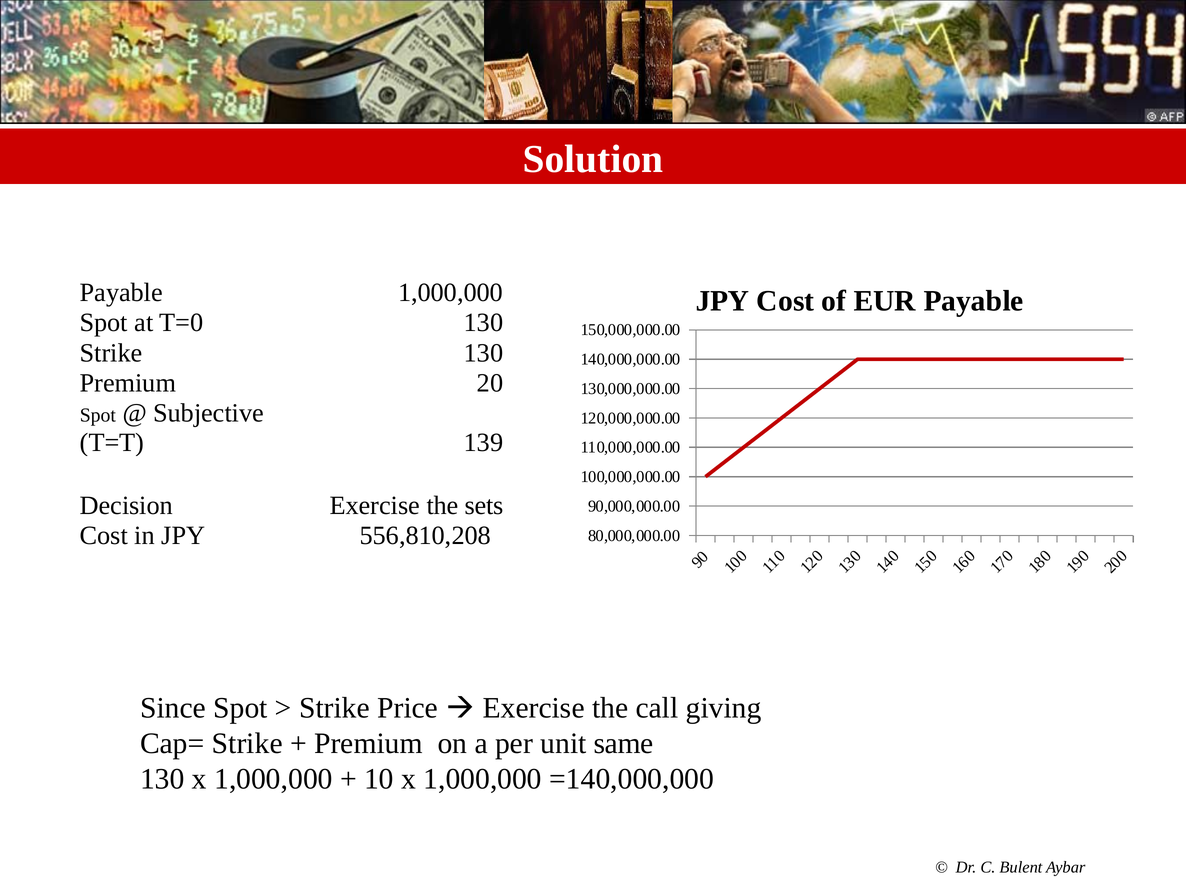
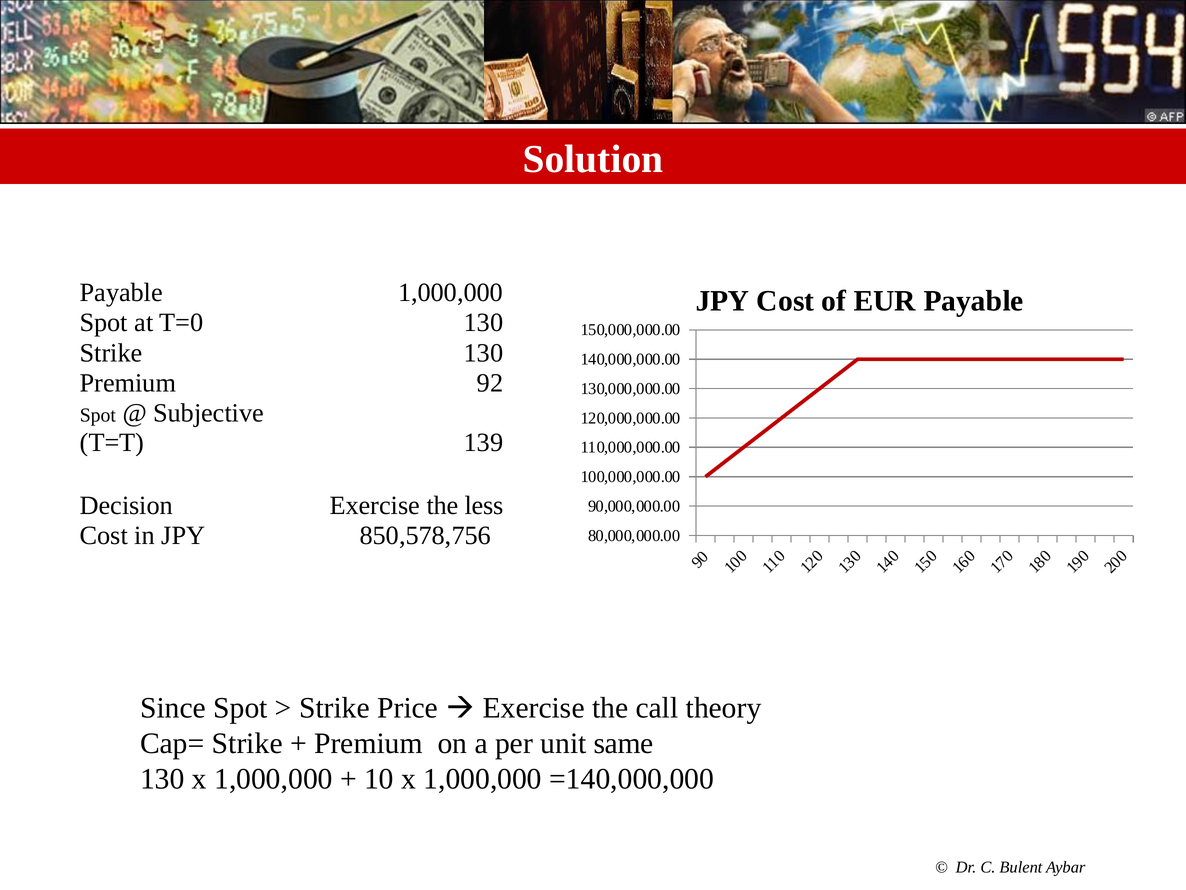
20: 20 -> 92
sets: sets -> less
556,810,208: 556,810,208 -> 850,578,756
giving: giving -> theory
